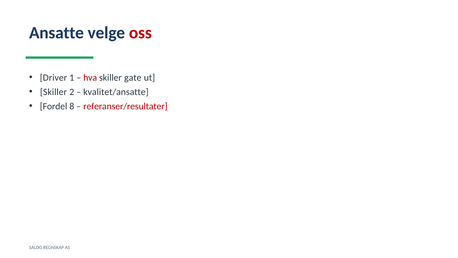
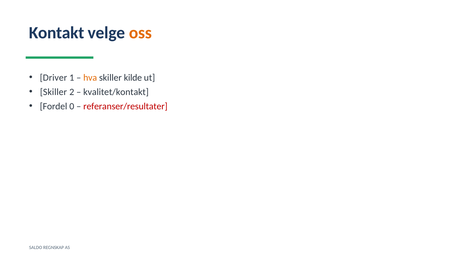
Ansatte: Ansatte -> Kontakt
oss colour: red -> orange
hva colour: red -> orange
gate: gate -> kilde
kvalitet/ansatte: kvalitet/ansatte -> kvalitet/kontakt
8: 8 -> 0
